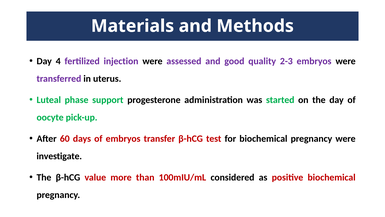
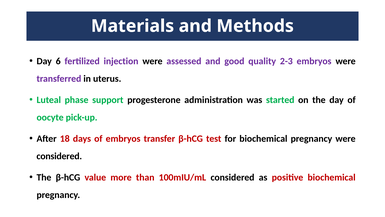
4: 4 -> 6
60: 60 -> 18
investigate at (59, 156): investigate -> considered
